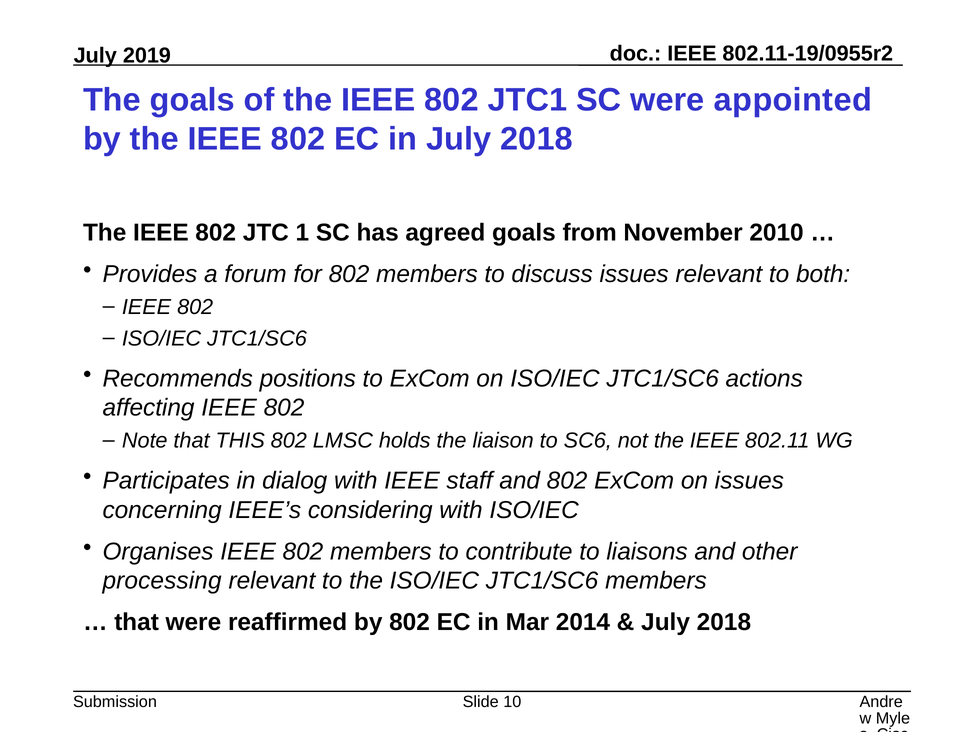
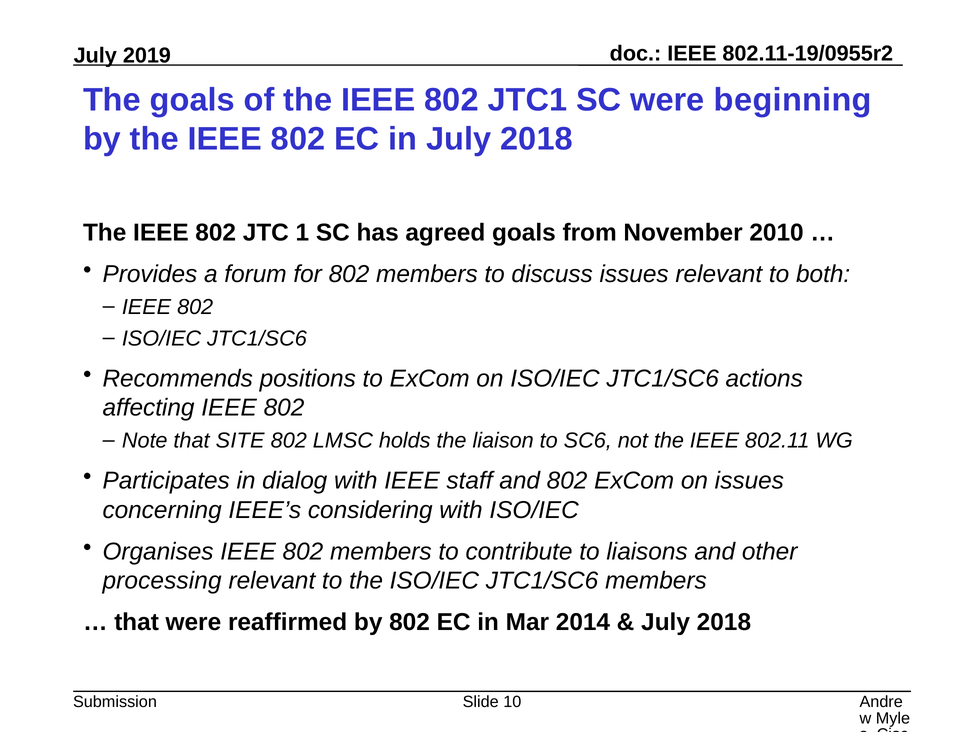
appointed: appointed -> beginning
THIS: THIS -> SITE
